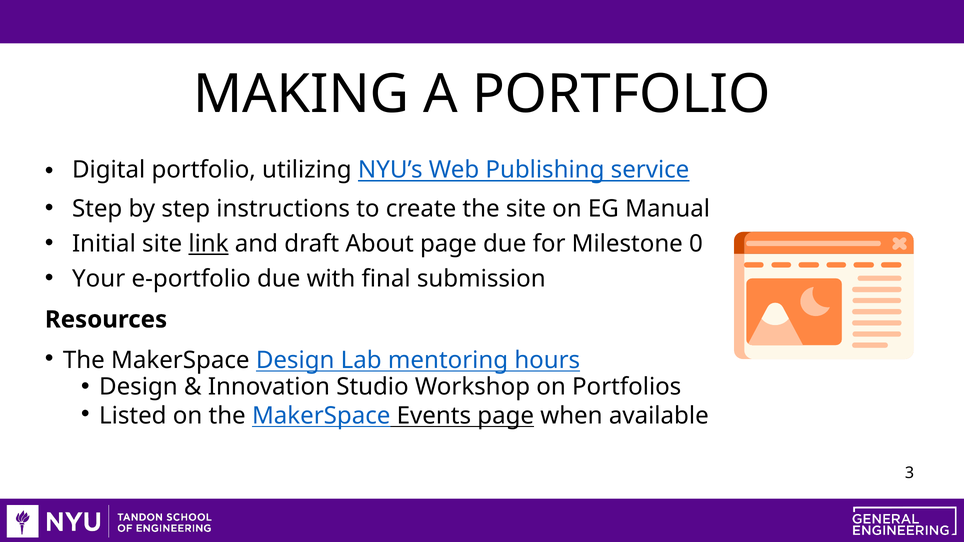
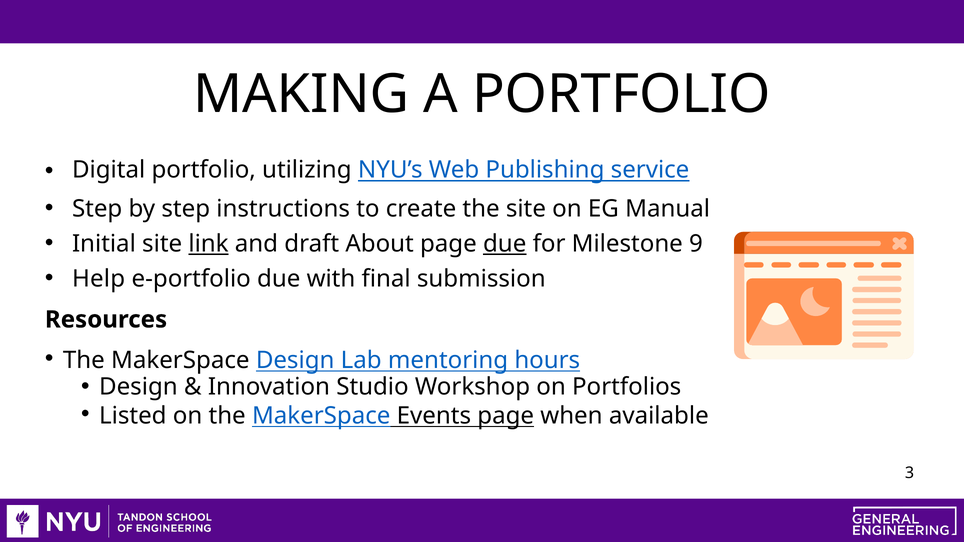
due at (505, 244) underline: none -> present
0: 0 -> 9
Your: Your -> Help
